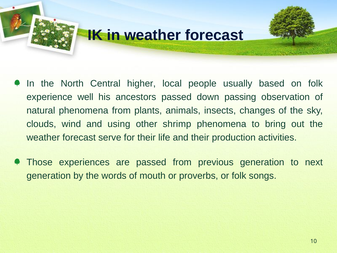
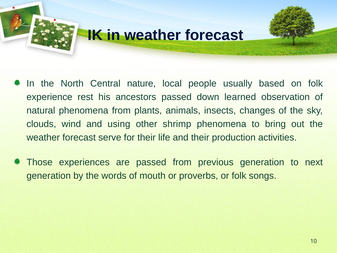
higher: higher -> nature
well: well -> rest
passing: passing -> learned
